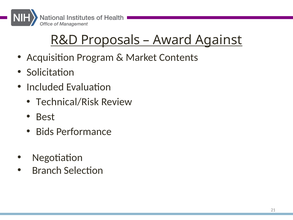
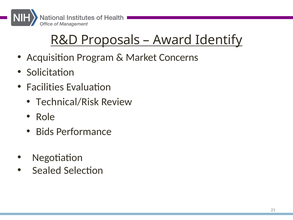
Against: Against -> Identify
Contents: Contents -> Concerns
Included: Included -> Facilities
Best: Best -> Role
Branch: Branch -> Sealed
